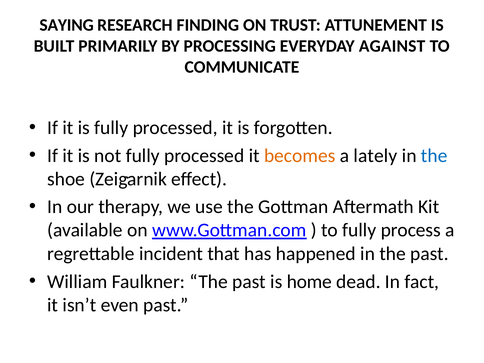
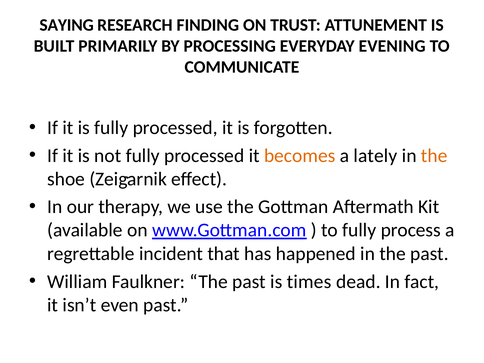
AGAINST: AGAINST -> EVENING
the at (434, 156) colour: blue -> orange
home: home -> times
